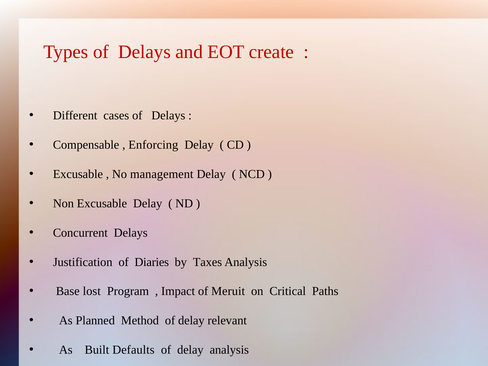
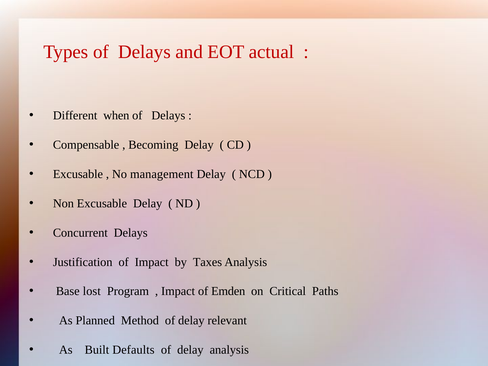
create: create -> actual
cases: cases -> when
Enforcing: Enforcing -> Becoming
of Diaries: Diaries -> Impact
Meruit: Meruit -> Emden
